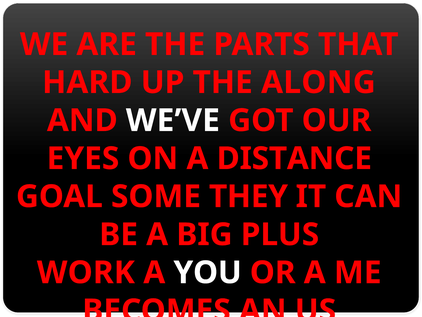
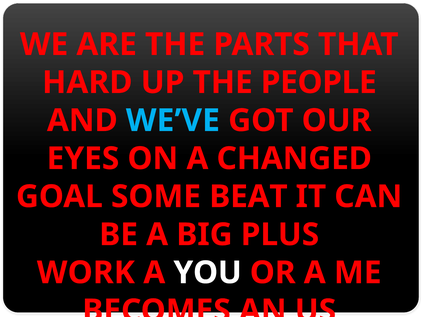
ALONG: ALONG -> PEOPLE
WE’VE colour: white -> light blue
DISTANCE: DISTANCE -> CHANGED
THEY: THEY -> BEAT
